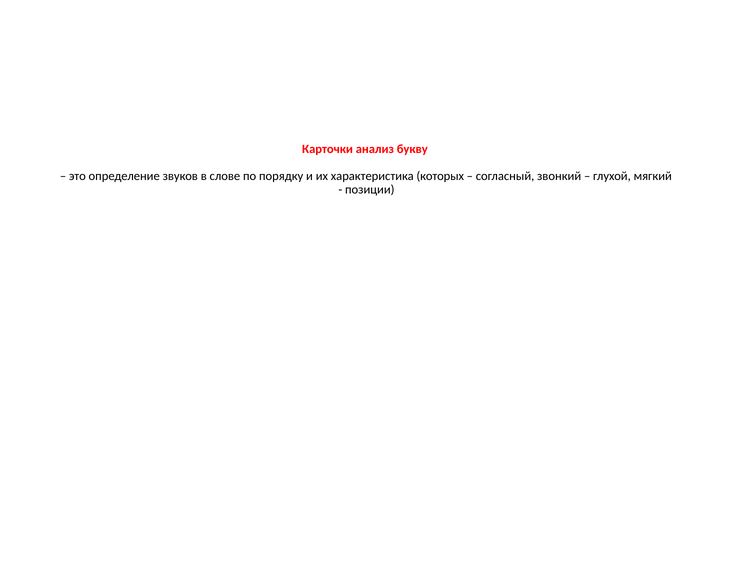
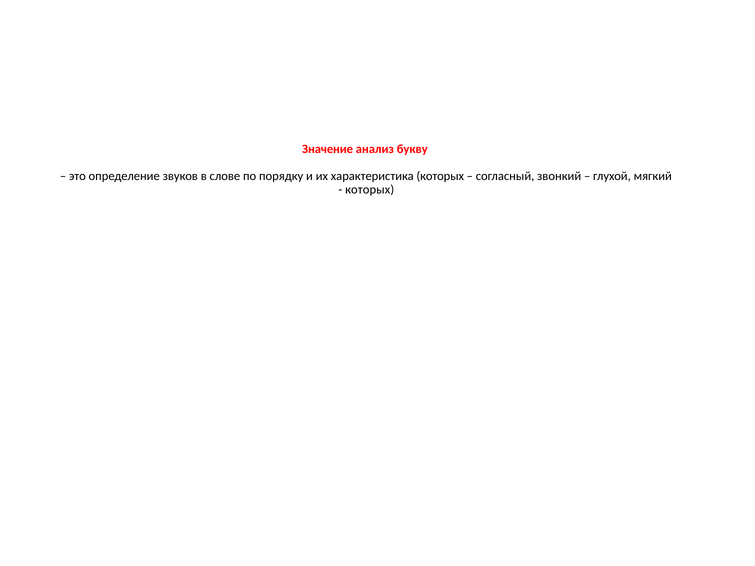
Карточки: Карточки -> Значение
позиции at (370, 190): позиции -> которых
